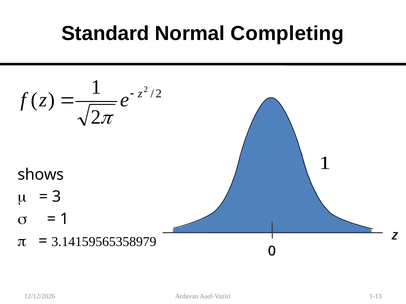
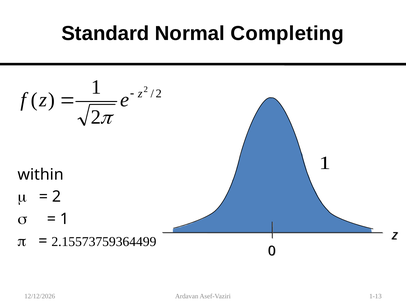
shows: shows -> within
3 at (56, 197): 3 -> 2
3.14159565358979: 3.14159565358979 -> 2.15573759364499
